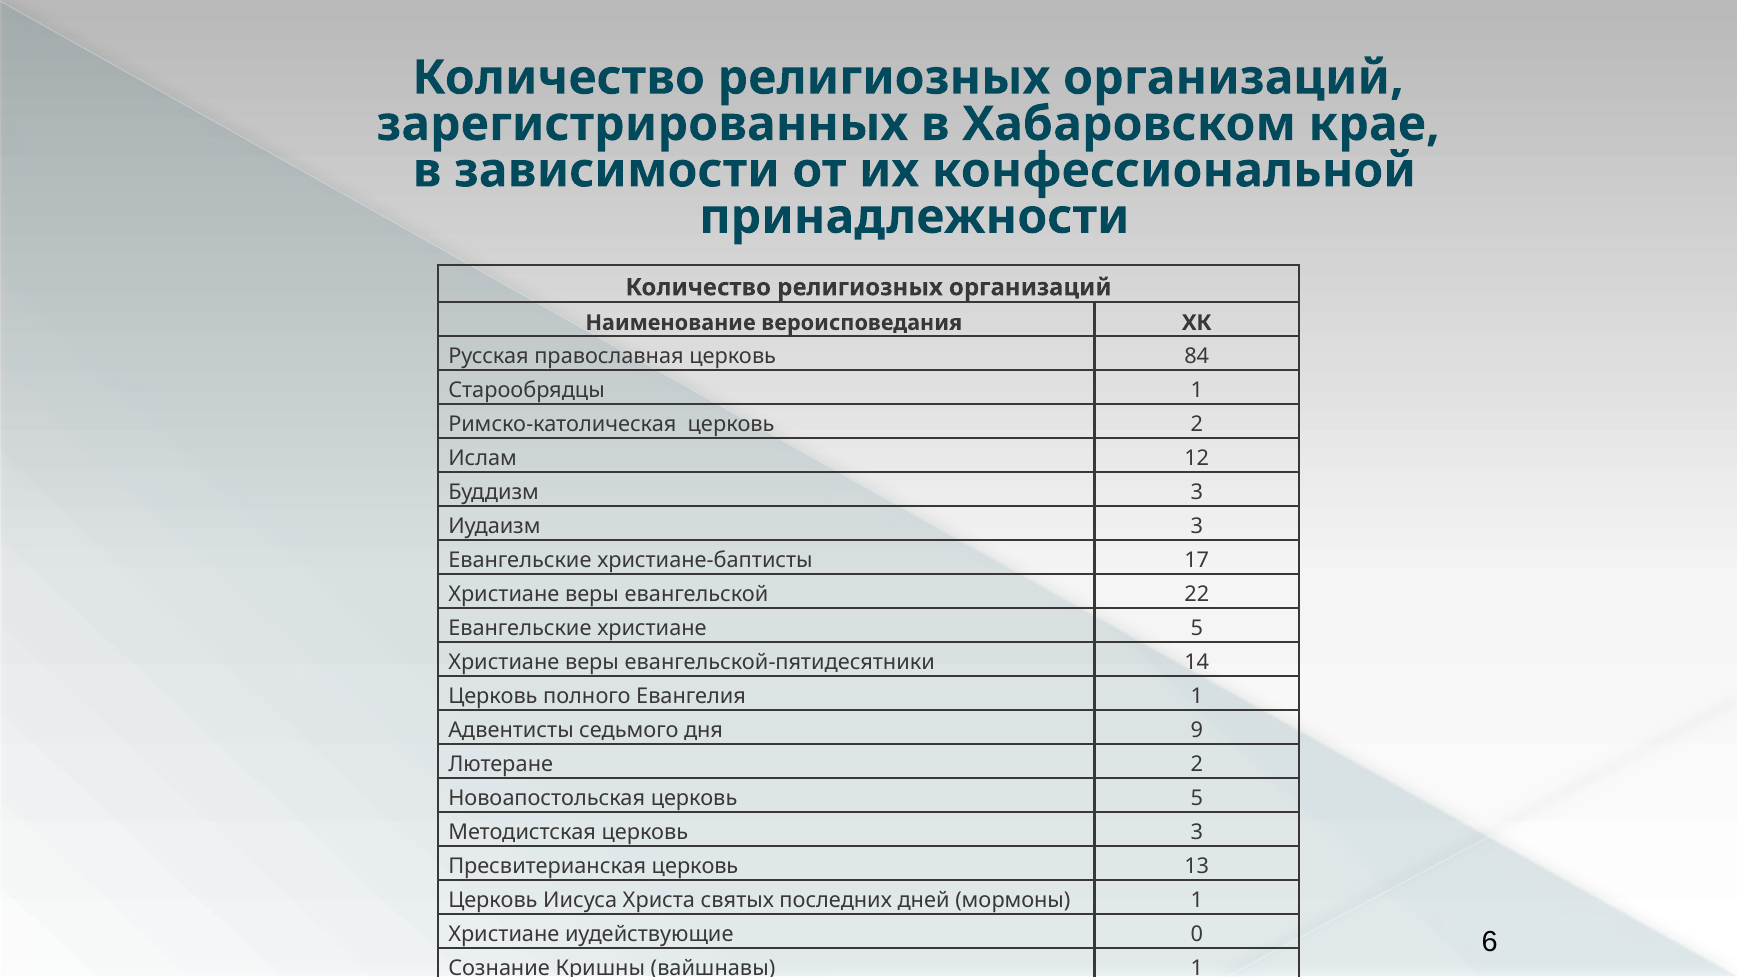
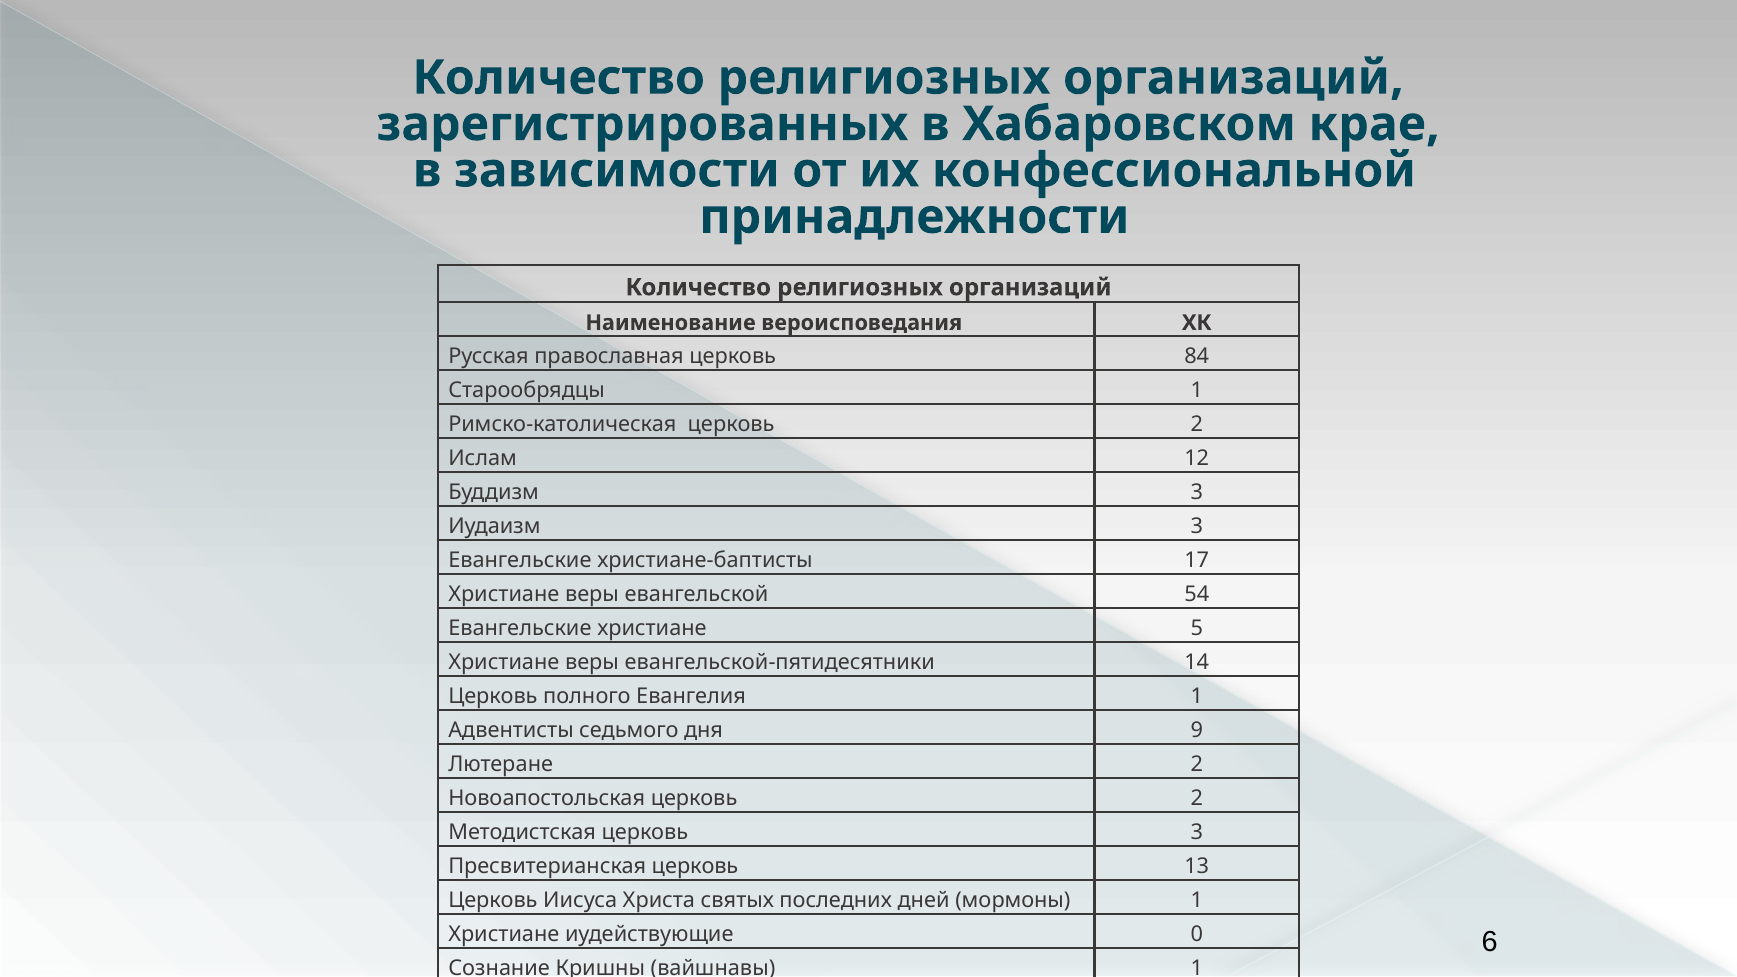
22: 22 -> 54
Новоапостольская церковь 5: 5 -> 2
